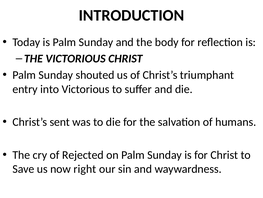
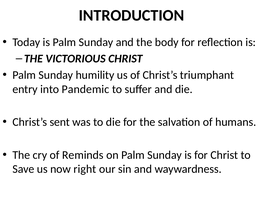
shouted: shouted -> humility
into Victorious: Victorious -> Pandemic
Rejected: Rejected -> Reminds
